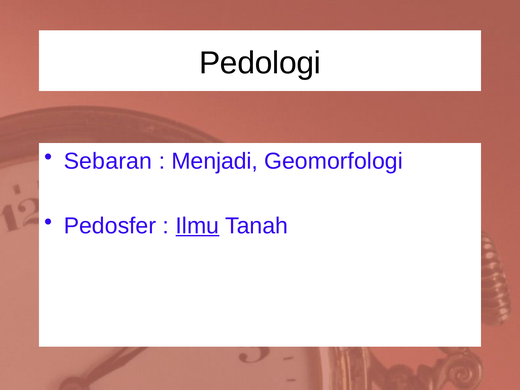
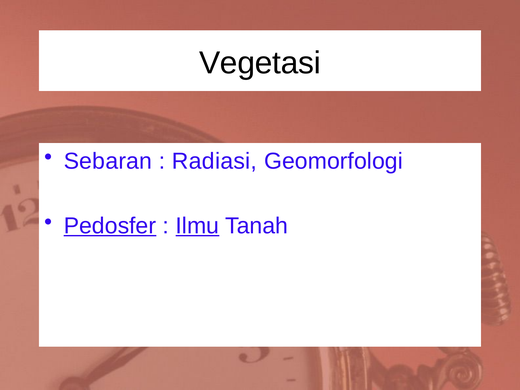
Pedologi: Pedologi -> Vegetasi
Menjadi: Menjadi -> Radiasi
Pedosfer underline: none -> present
